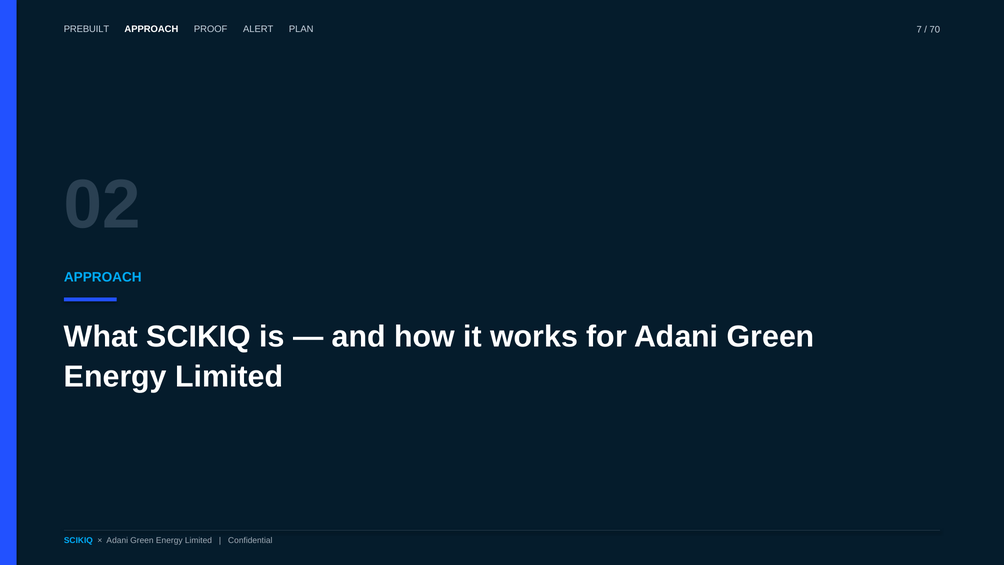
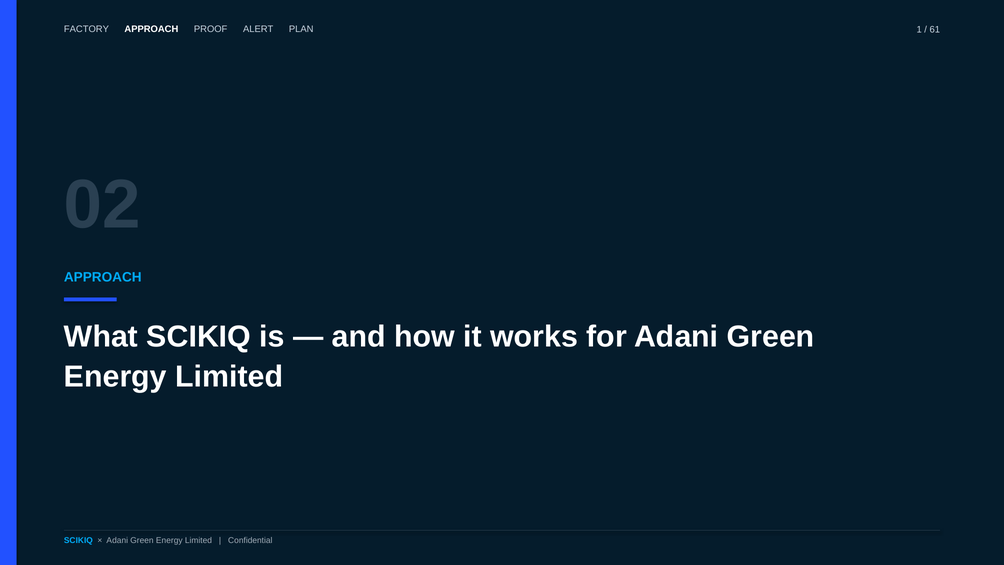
PREBUILT: PREBUILT -> FACTORY
7: 7 -> 1
70: 70 -> 61
